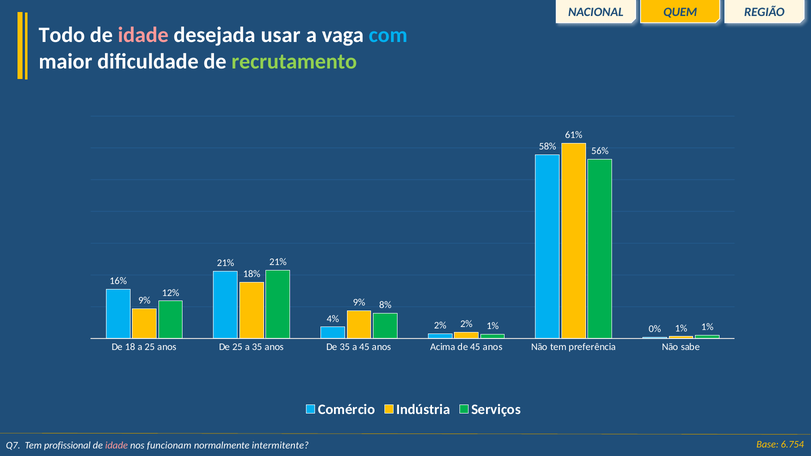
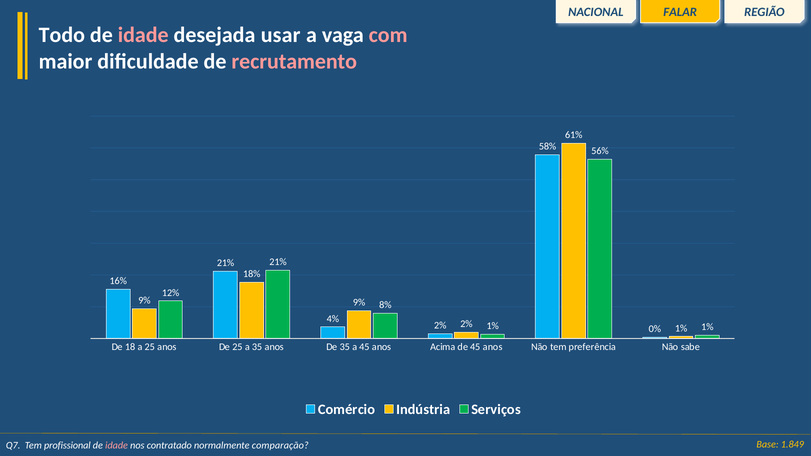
QUEM: QUEM -> FALAR
com colour: light blue -> pink
recrutamento colour: light green -> pink
funcionam: funcionam -> contratado
intermitente: intermitente -> comparação
6.754: 6.754 -> 1.849
